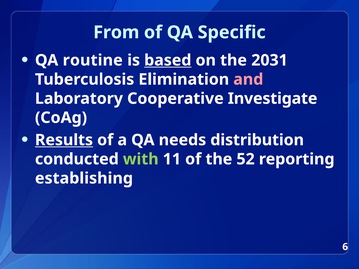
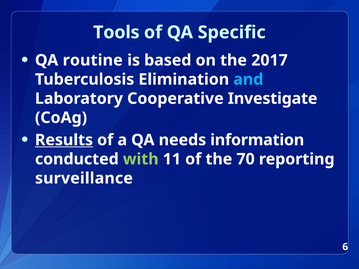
From: From -> Tools
based underline: present -> none
2031: 2031 -> 2017
and colour: pink -> light blue
distribution: distribution -> information
52: 52 -> 70
establishing: establishing -> surveillance
